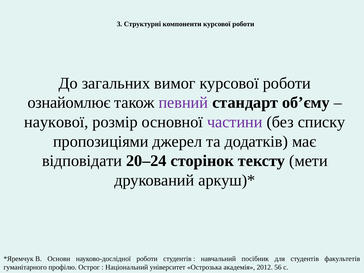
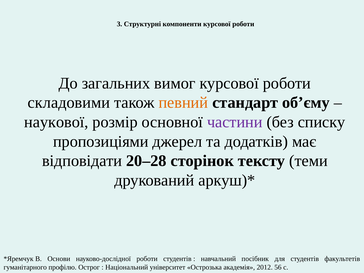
ознайомлює: ознайомлює -> складовими
певний colour: purple -> orange
20–24: 20–24 -> 20–28
мети: мети -> теми
